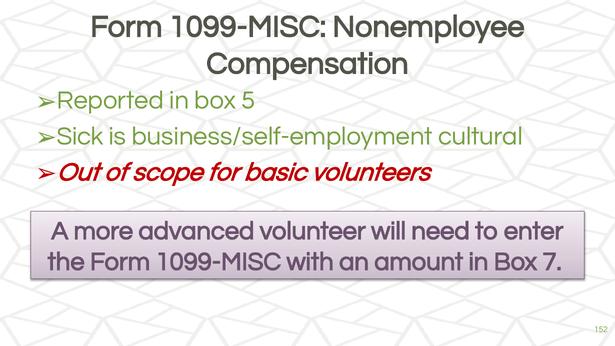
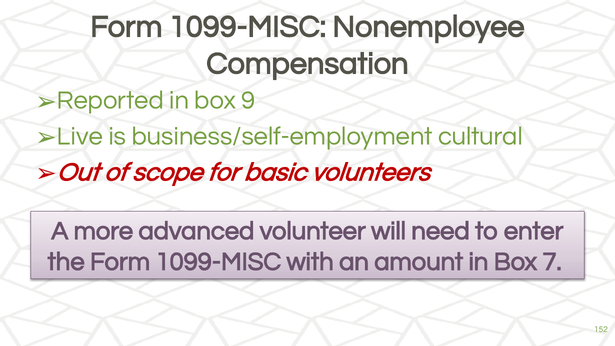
5: 5 -> 9
Sick: Sick -> Live
